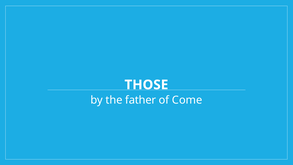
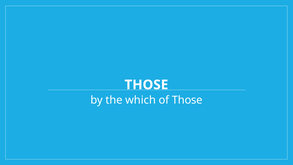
father: father -> which
of Come: Come -> Those
